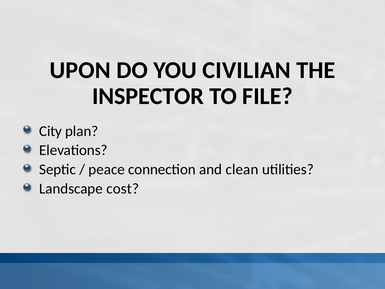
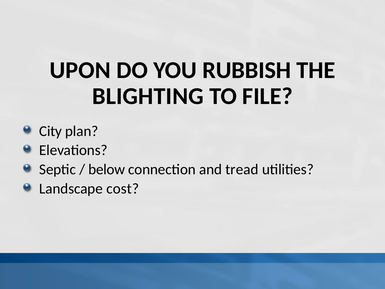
CIVILIAN: CIVILIAN -> RUBBISH
INSPECTOR: INSPECTOR -> BLIGHTING
peace: peace -> below
clean: clean -> tread
